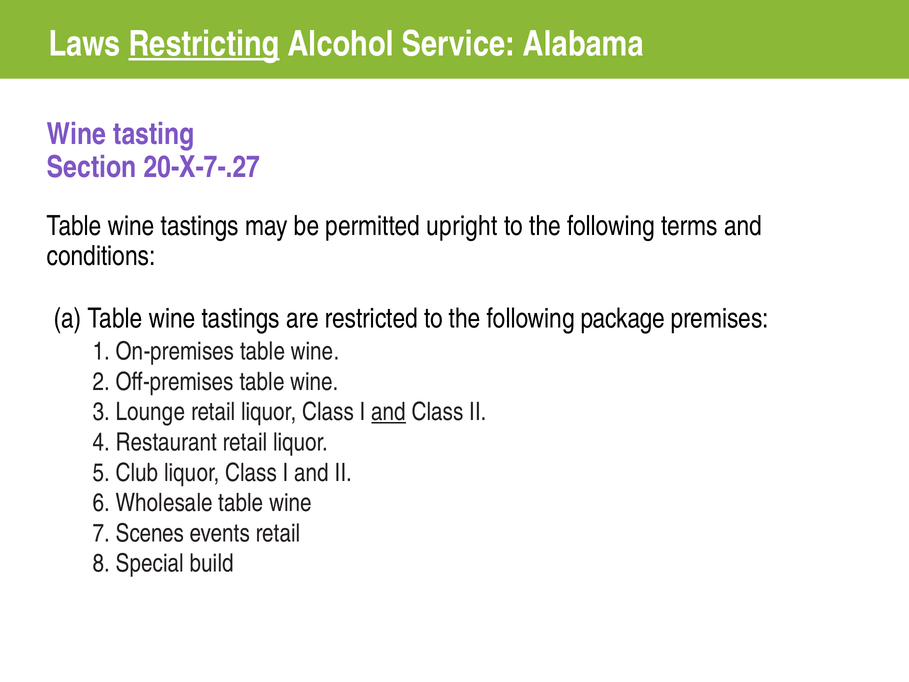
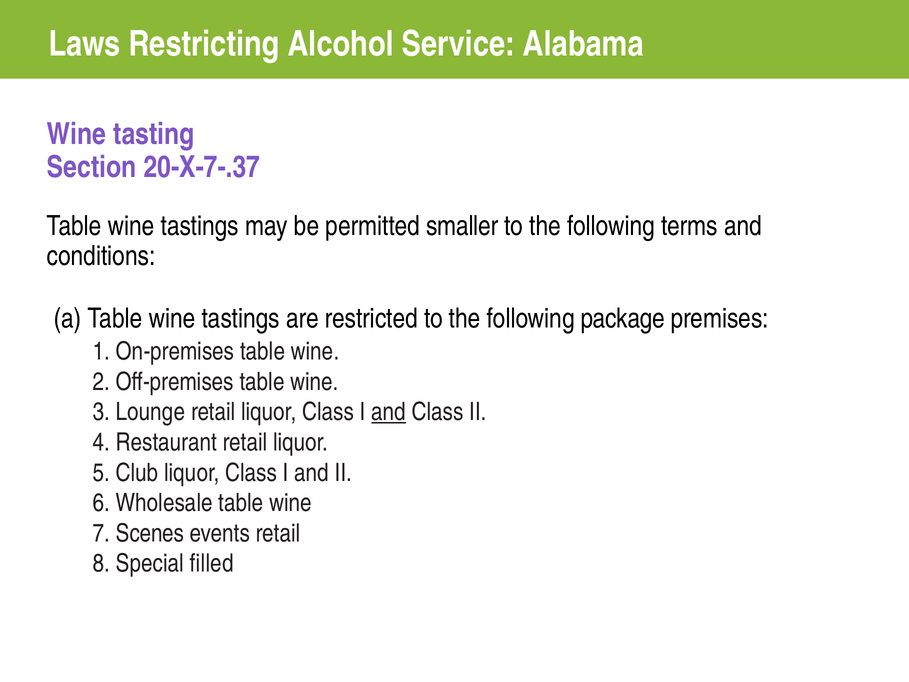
Restricting underline: present -> none
20-X-7-.27: 20-X-7-.27 -> 20-X-7-.37
upright: upright -> smaller
build: build -> filled
